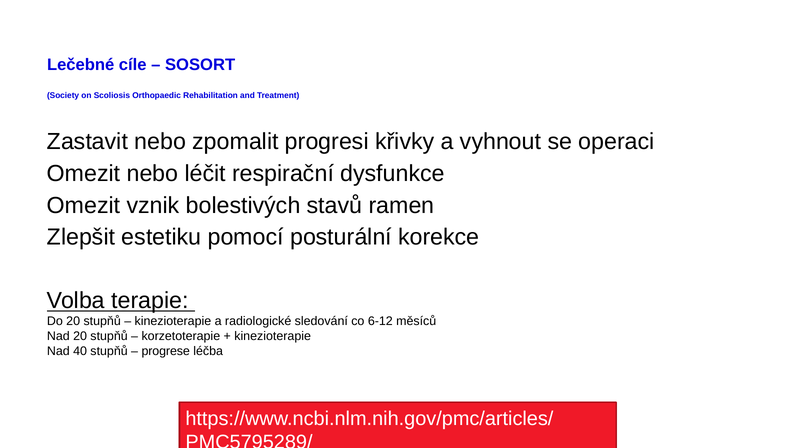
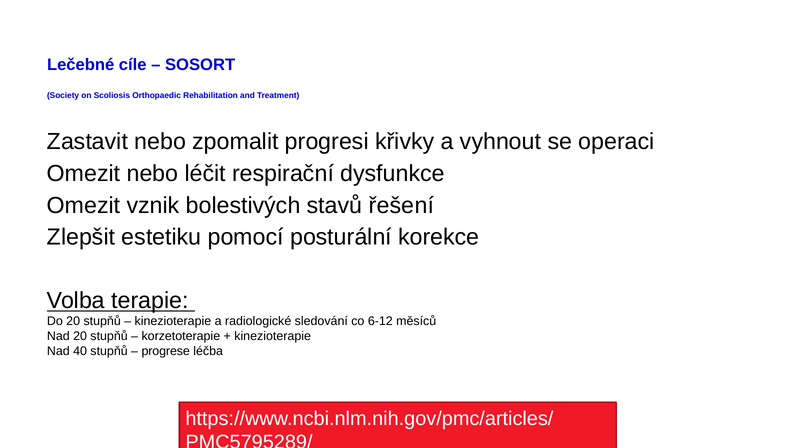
ramen: ramen -> řešení
